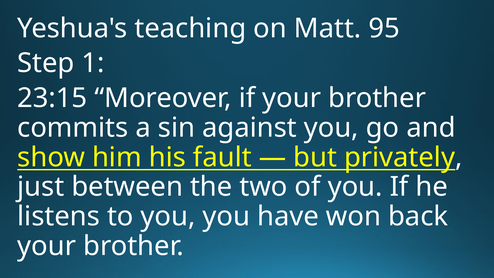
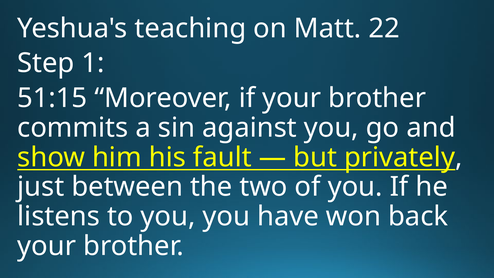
95: 95 -> 22
23:15: 23:15 -> 51:15
